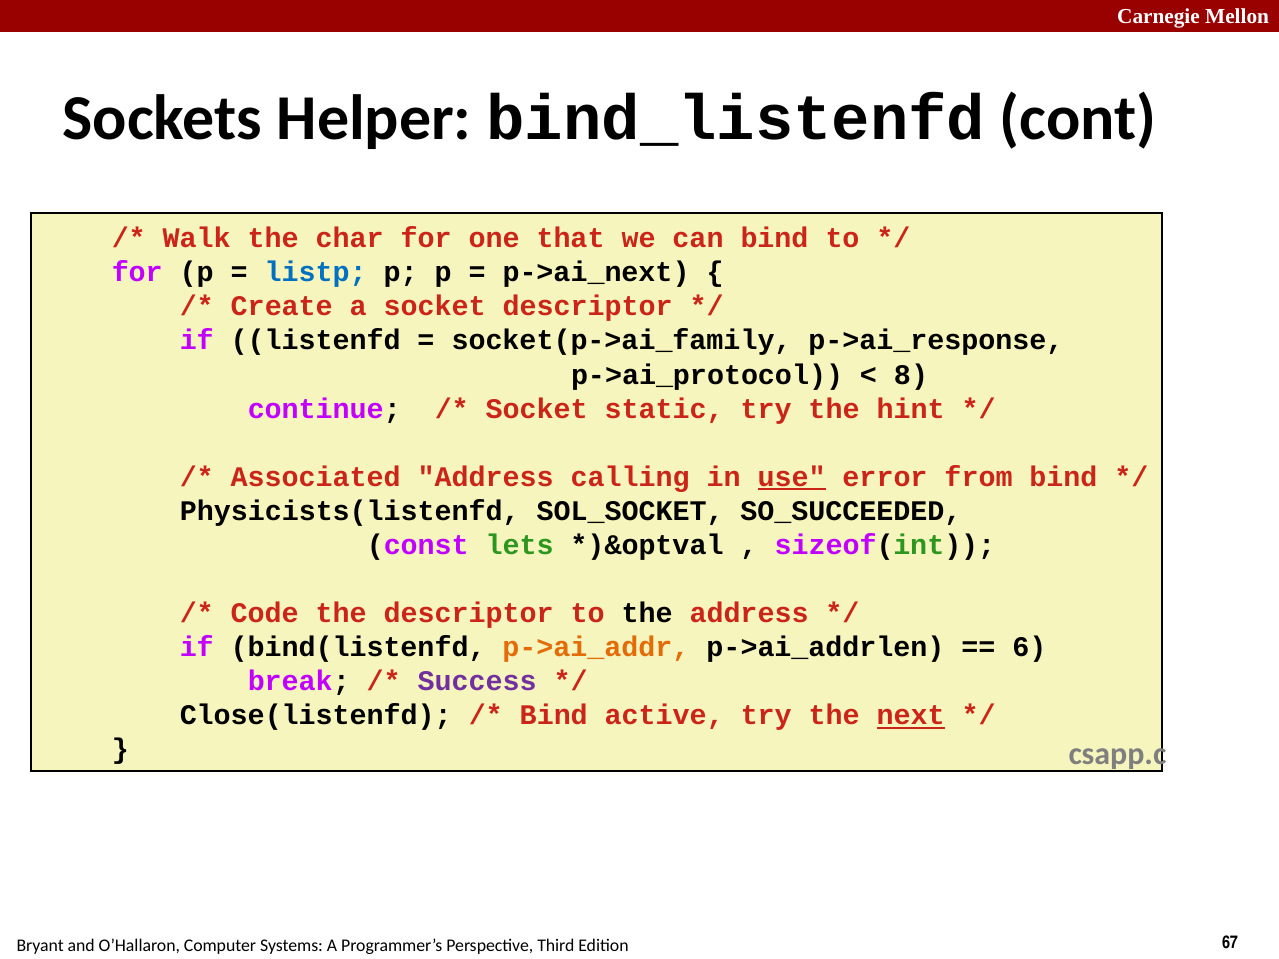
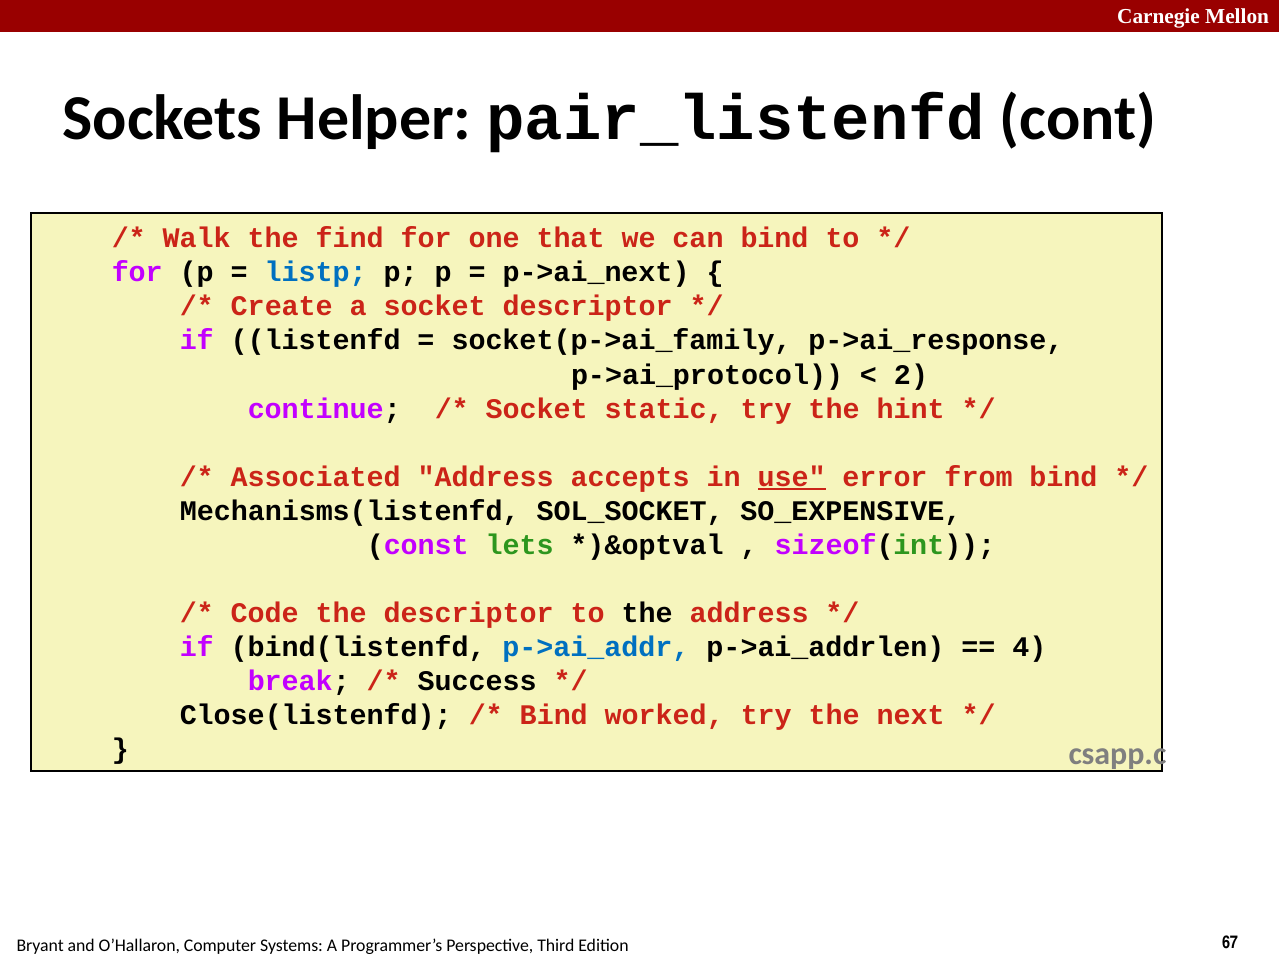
bind_listenfd: bind_listenfd -> pair_listenfd
char: char -> find
8: 8 -> 2
calling: calling -> accepts
Physicists(listenfd: Physicists(listenfd -> Mechanisms(listenfd
SO_SUCCEEDED: SO_SUCCEEDED -> SO_EXPENSIVE
p->ai_addr colour: orange -> blue
6: 6 -> 4
Success colour: purple -> black
active: active -> worked
next underline: present -> none
